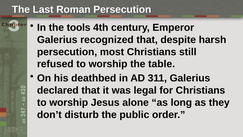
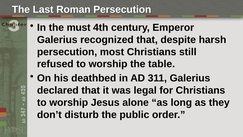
tools: tools -> must
